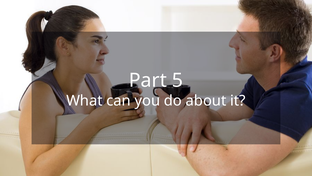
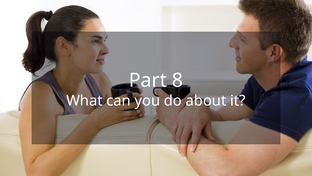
5: 5 -> 8
